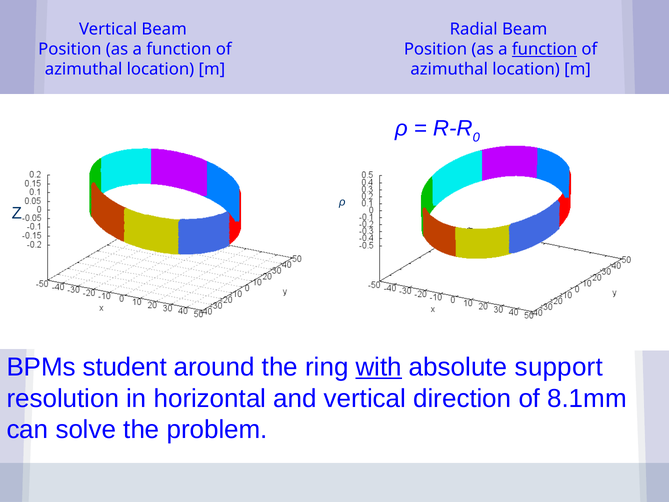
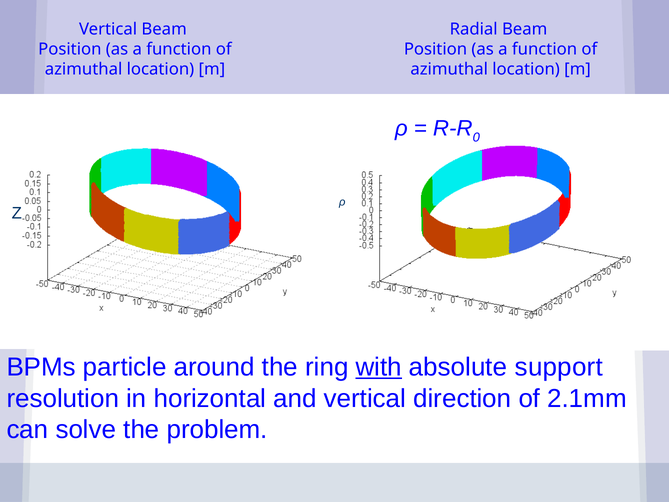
function at (545, 49) underline: present -> none
student: student -> particle
8.1mm: 8.1mm -> 2.1mm
